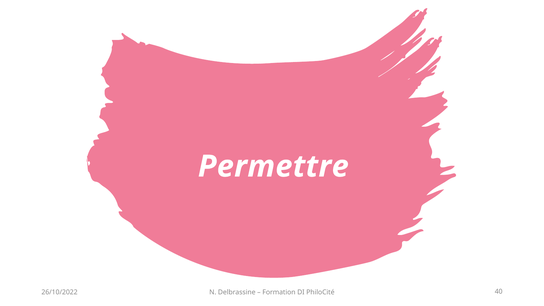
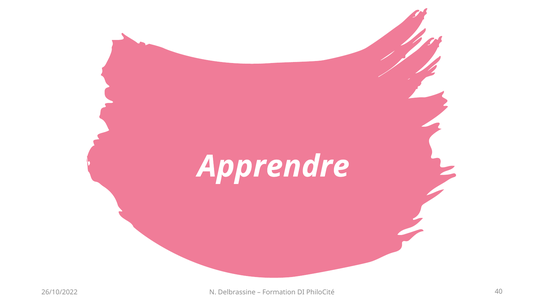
Permettre: Permettre -> Apprendre
